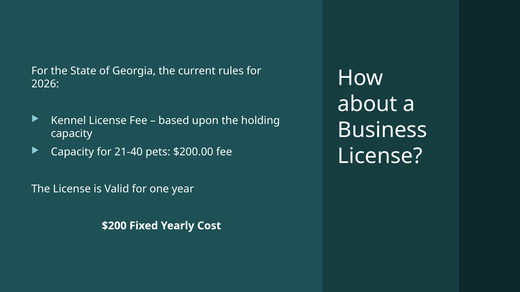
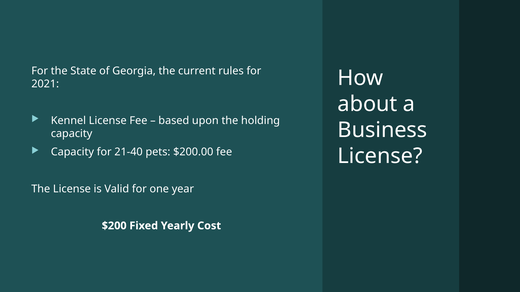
2026: 2026 -> 2021
